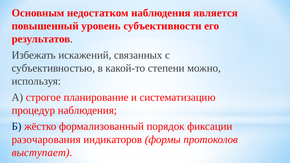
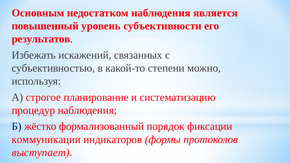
разочарования: разочарования -> коммуникации
